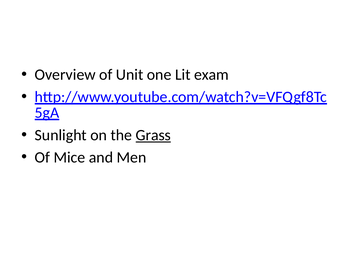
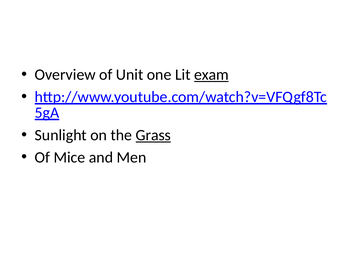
exam underline: none -> present
